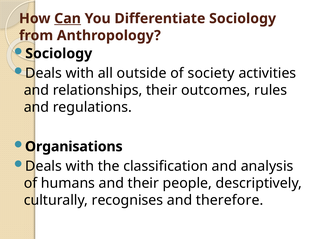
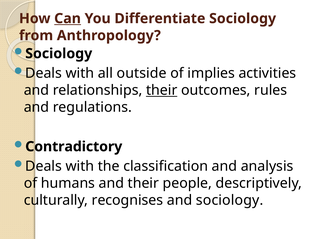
society: society -> implies
their at (162, 90) underline: none -> present
Organisations: Organisations -> Contradictory
and therefore: therefore -> sociology
